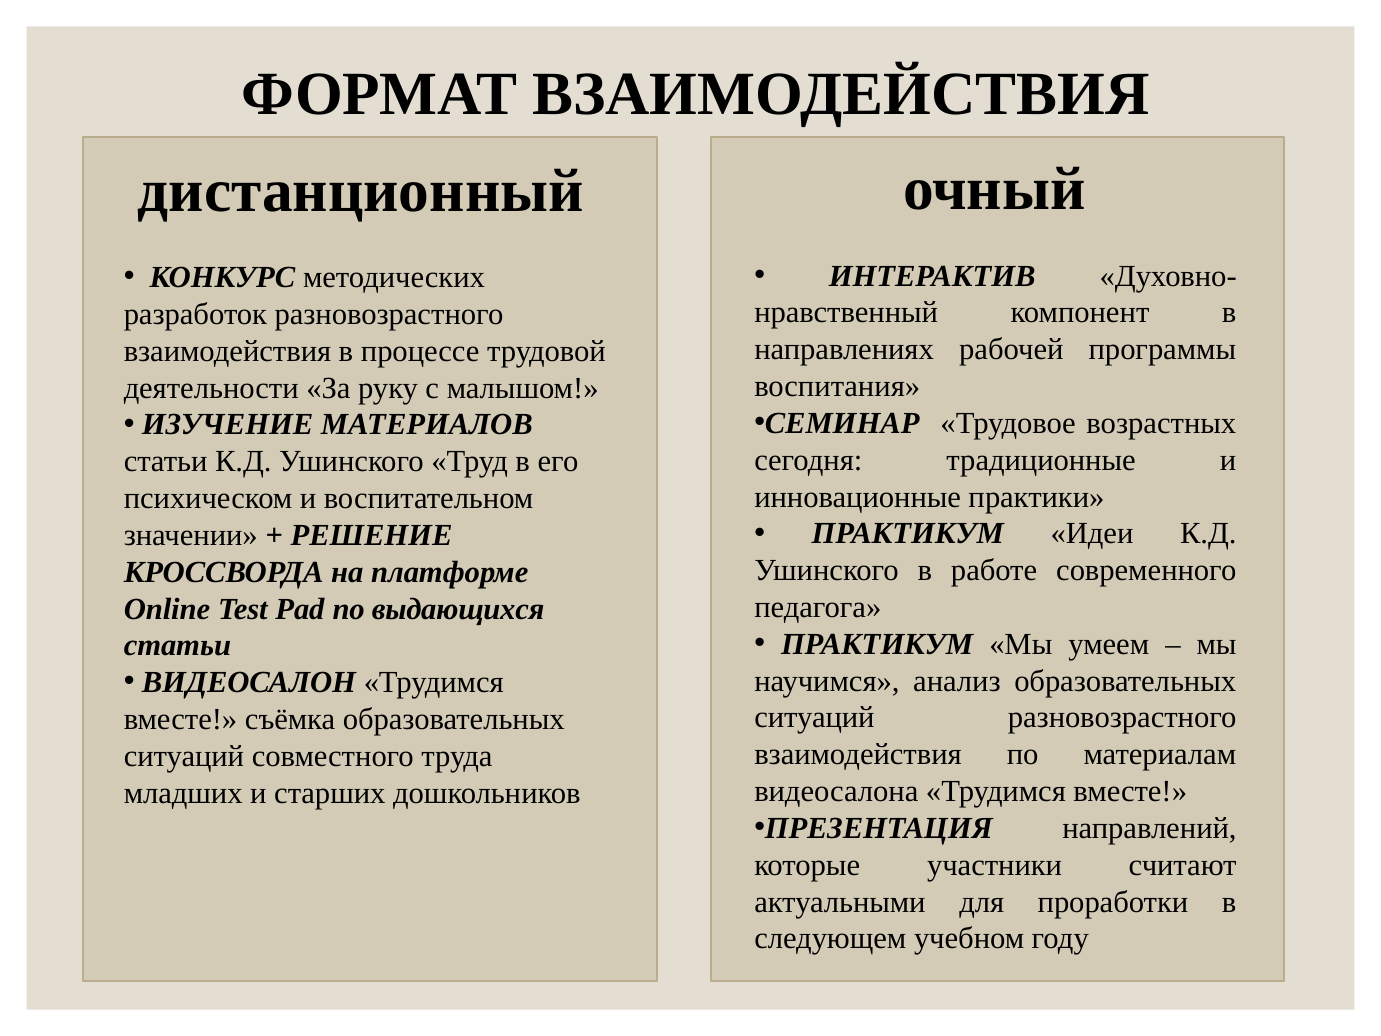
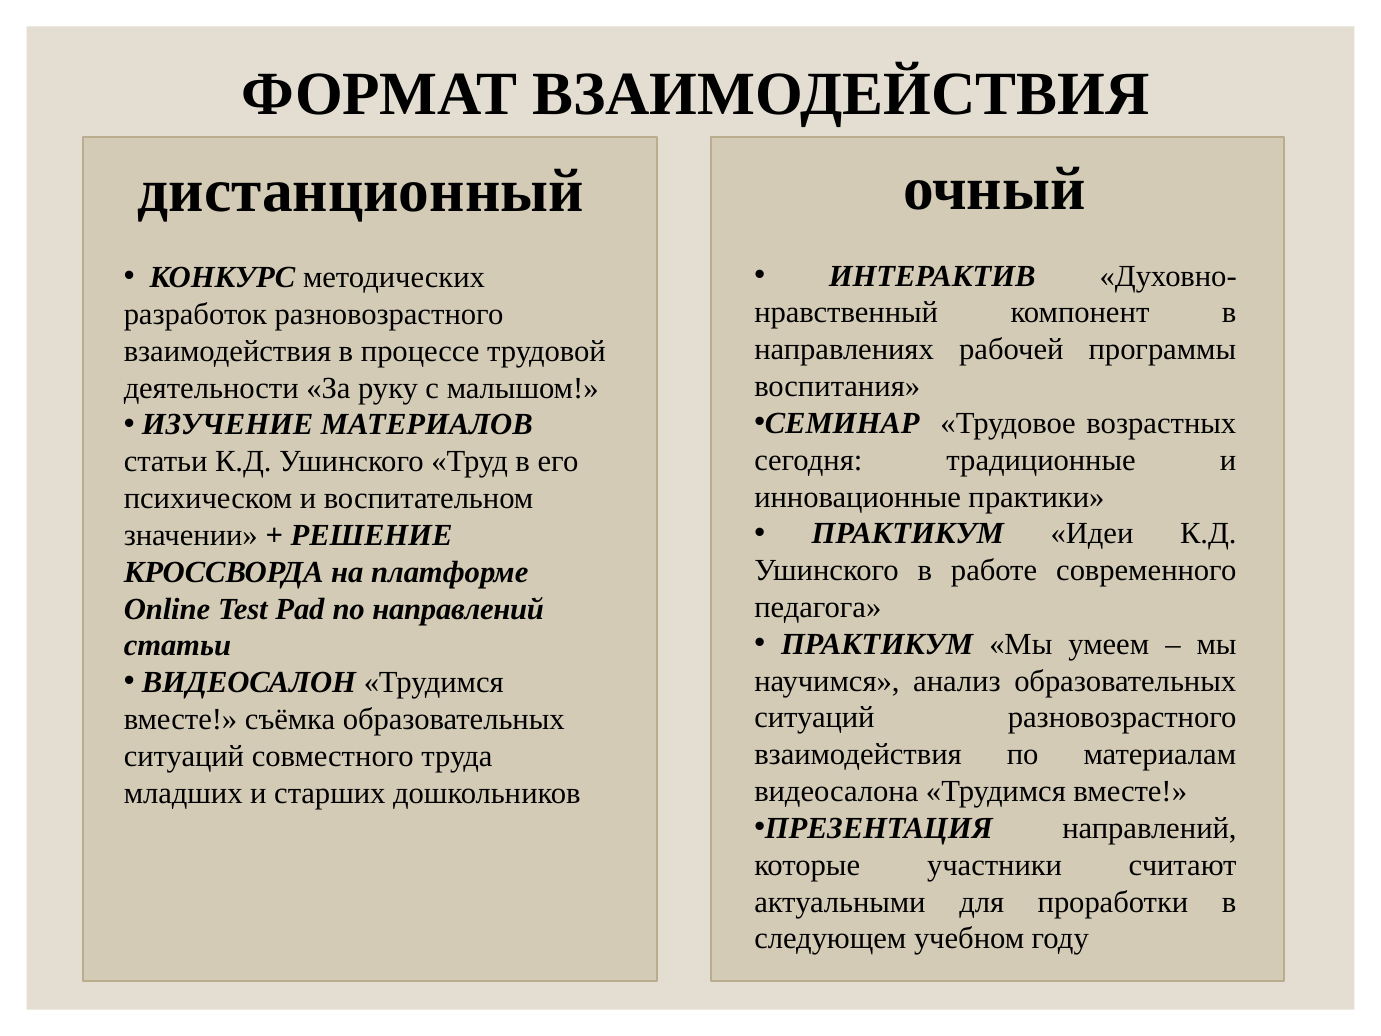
по выдающихся: выдающихся -> направлений
